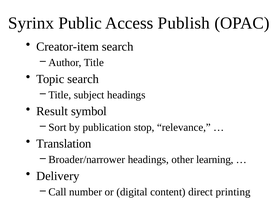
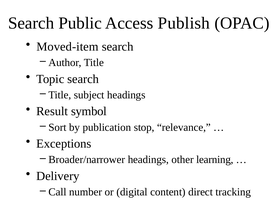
Syrinx at (31, 23): Syrinx -> Search
Creator-item: Creator-item -> Moved-item
Translation: Translation -> Exceptions
printing: printing -> tracking
